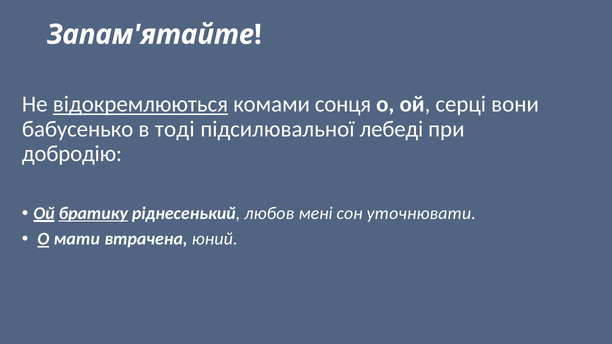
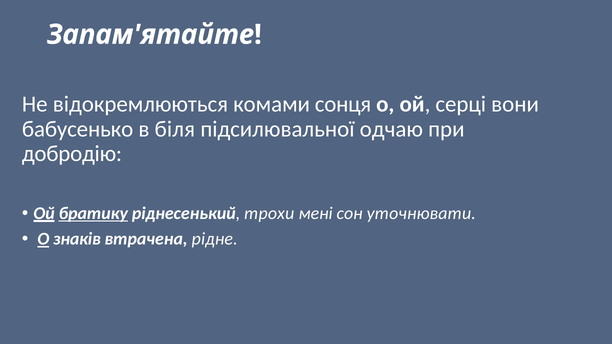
відокремлюються underline: present -> none
тоді: тоді -> біля
лебеді: лебеді -> одчаю
любов: любов -> трохи
мати: мати -> знаків
юний: юний -> рідне
